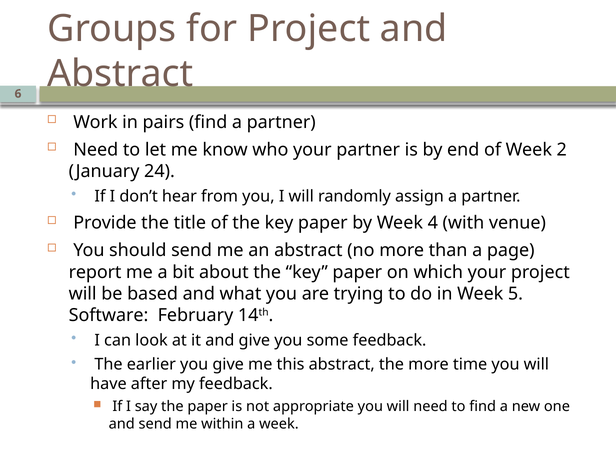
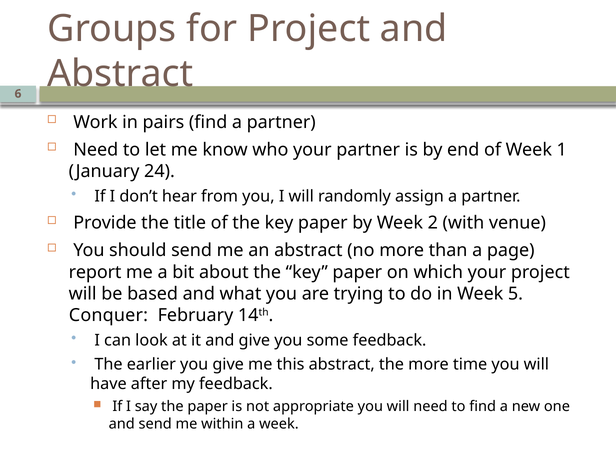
2: 2 -> 1
4: 4 -> 2
Software: Software -> Conquer
